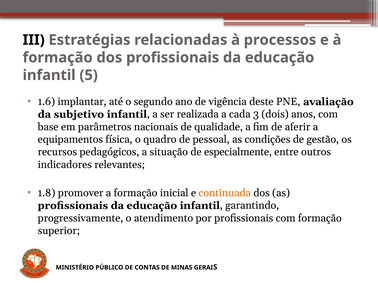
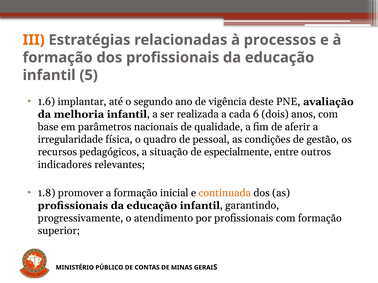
III colour: black -> orange
subjetivo: subjetivo -> melhoria
3: 3 -> 6
equipamentos: equipamentos -> irregularidade
